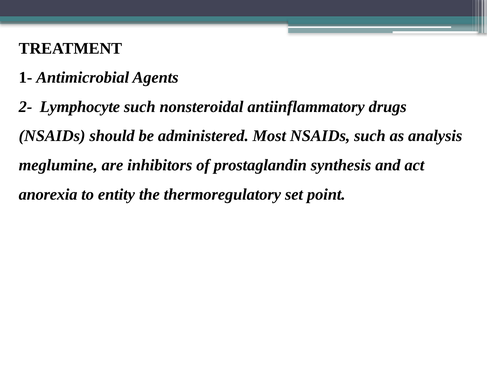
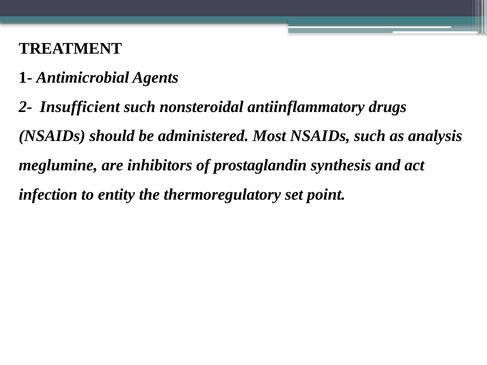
Lymphocyte: Lymphocyte -> Insufficient
anorexia: anorexia -> infection
